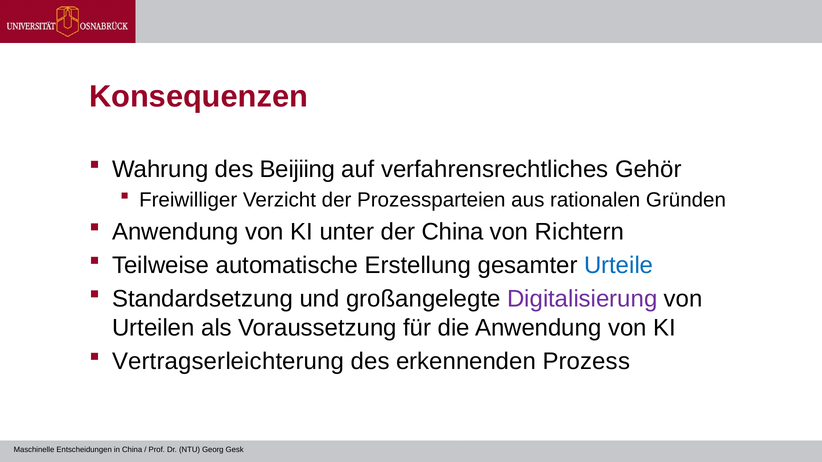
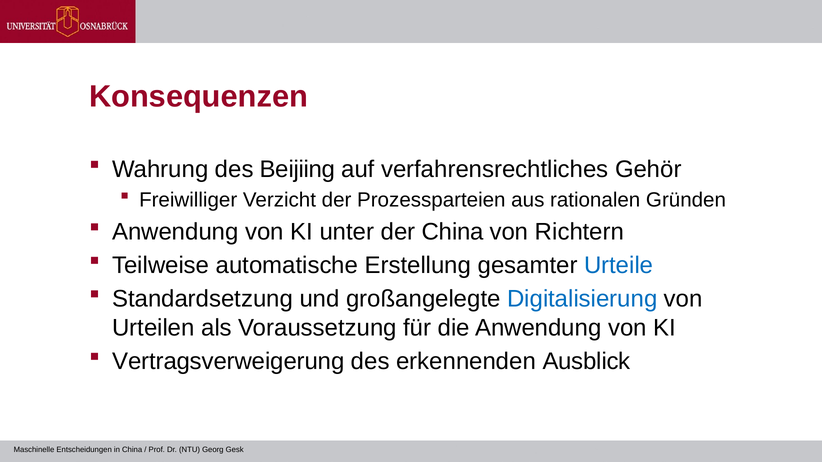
Digitalisierung colour: purple -> blue
Vertragserleichterung: Vertragserleichterung -> Vertragsverweigerung
Prozess: Prozess -> Ausblick
